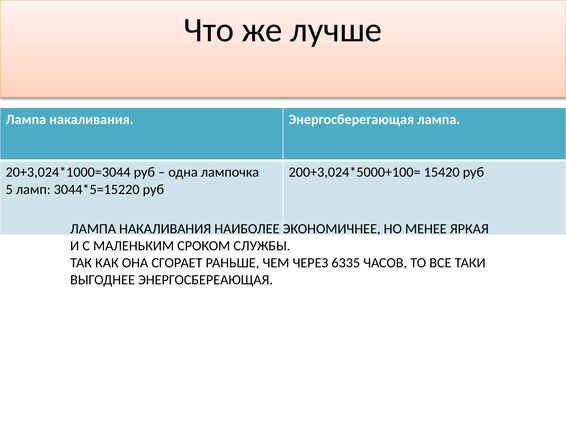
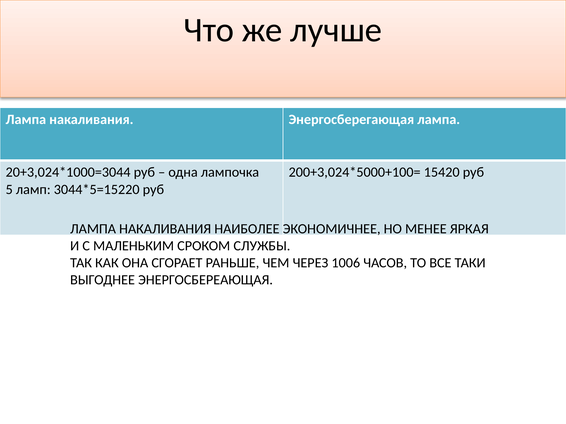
6335: 6335 -> 1006
